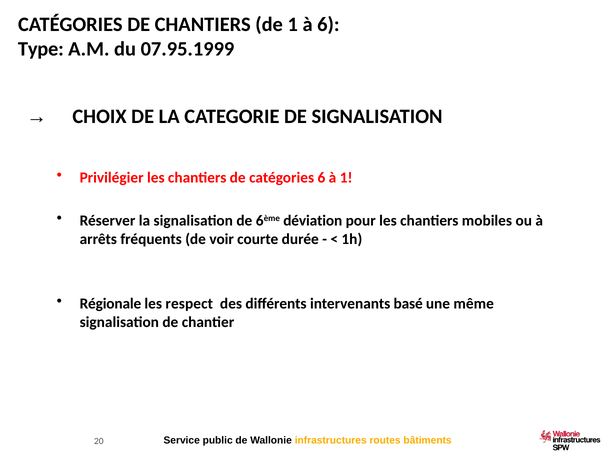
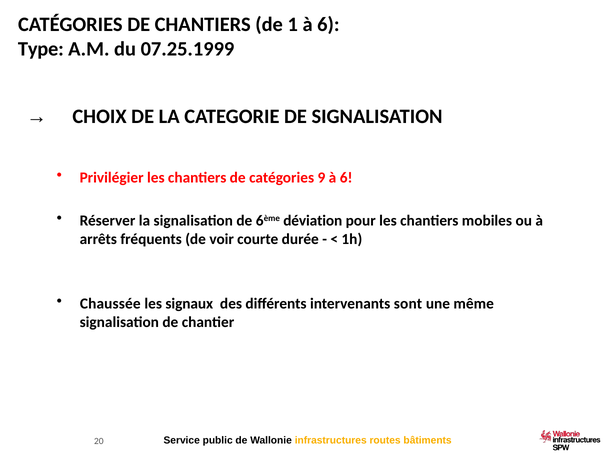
07.95.1999: 07.95.1999 -> 07.25.1999
catégories 6: 6 -> 9
1 at (346, 178): 1 -> 6
Régionale: Régionale -> Chaussée
respect: respect -> signaux
basé: basé -> sont
